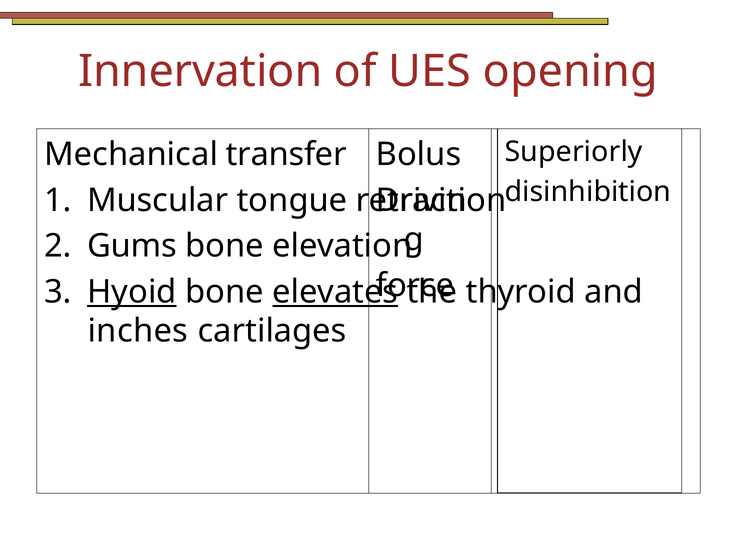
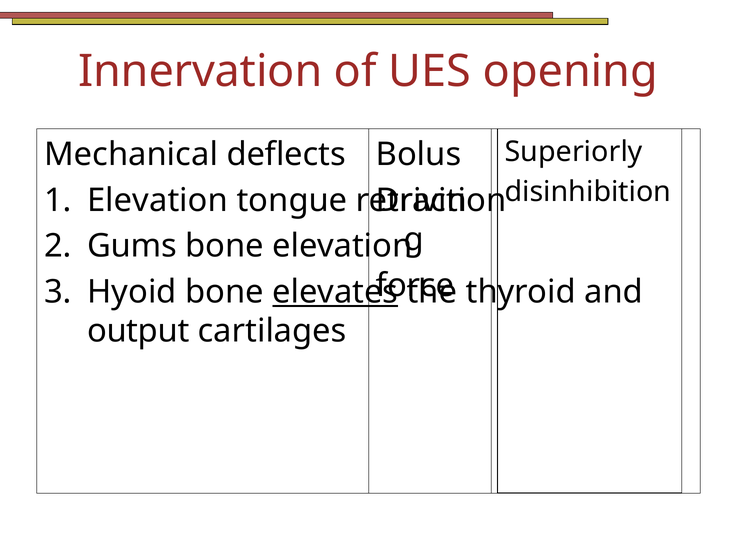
transfer: transfer -> deflects
Muscular at (158, 200): Muscular -> Elevation
Hyoid underline: present -> none
inches: inches -> output
